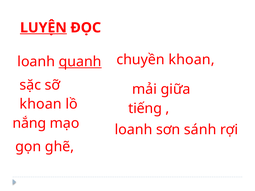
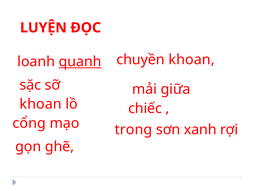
LUYỆN underline: present -> none
tiếng: tiếng -> chiếc
nắng: nắng -> cổng
loanh at (133, 130): loanh -> trong
sánh: sánh -> xanh
